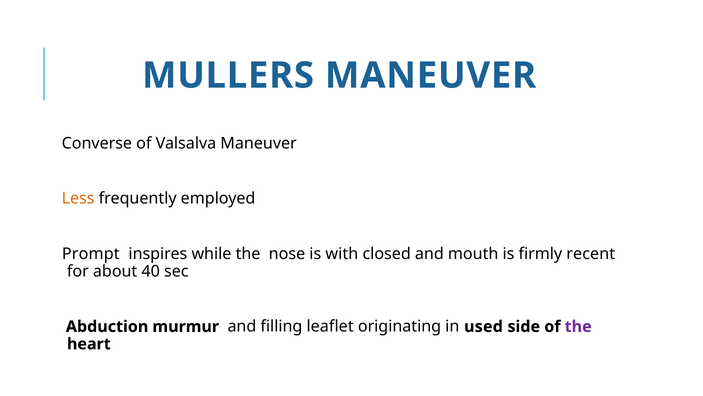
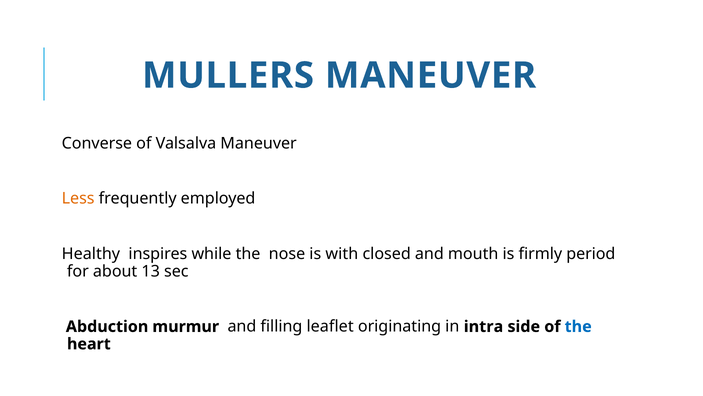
Prompt: Prompt -> Healthy
recent: recent -> period
40: 40 -> 13
used: used -> intra
the at (578, 326) colour: purple -> blue
